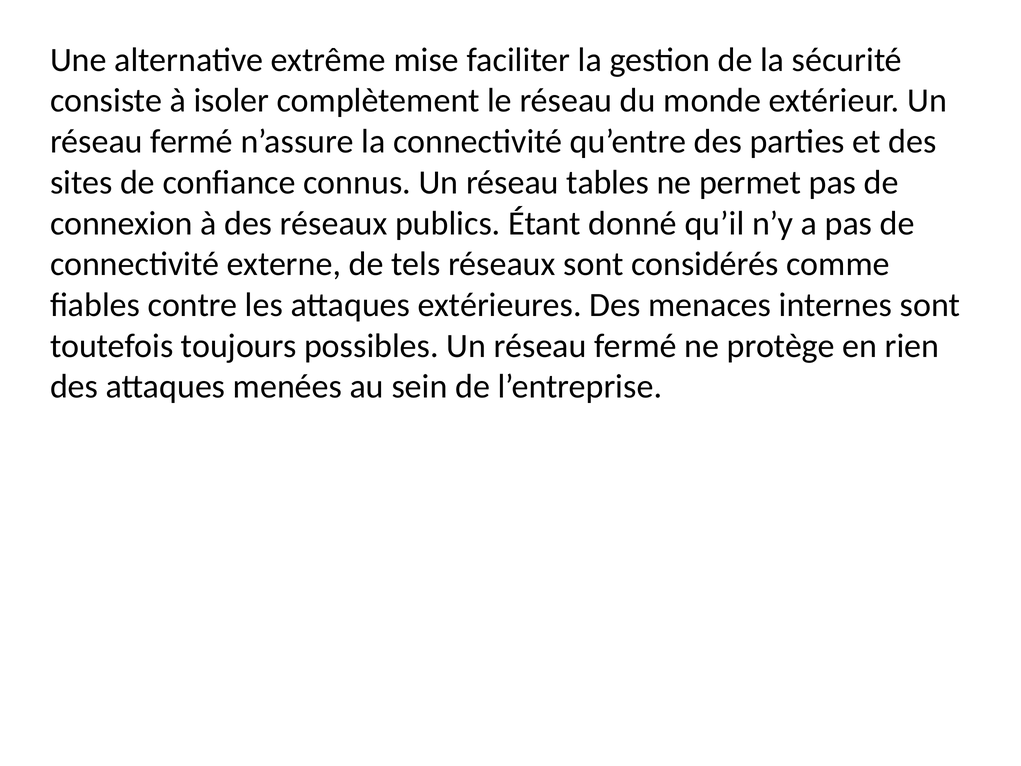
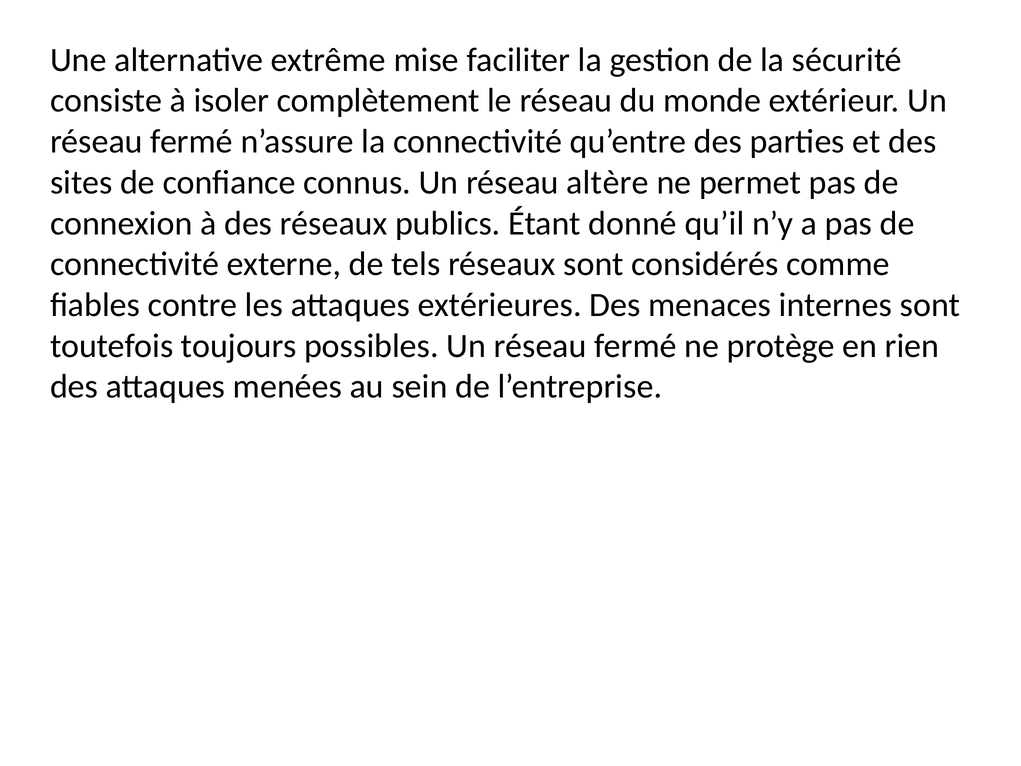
tables: tables -> altère
